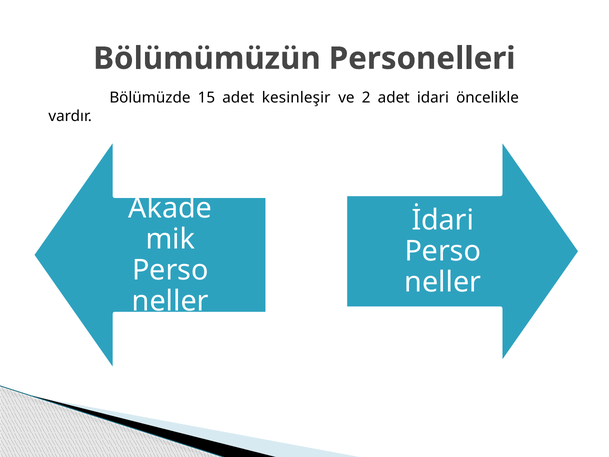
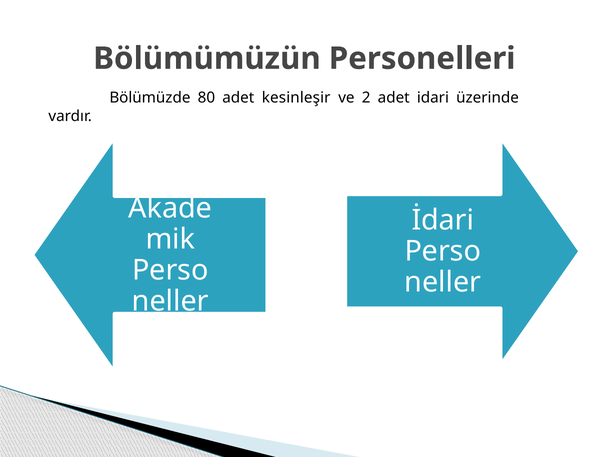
15: 15 -> 80
öncelikle: öncelikle -> üzerinde
